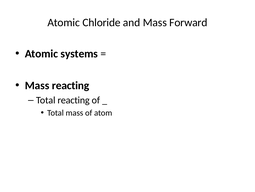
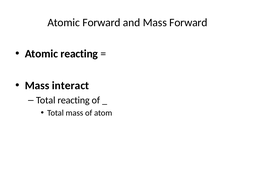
Atomic Chloride: Chloride -> Forward
Atomic systems: systems -> reacting
Mass reacting: reacting -> interact
